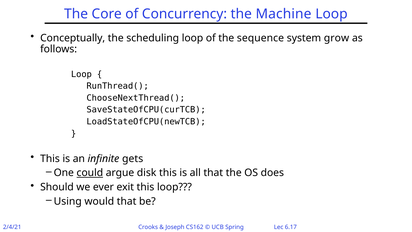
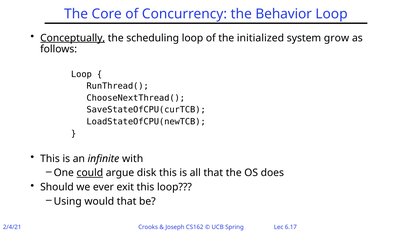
Machine: Machine -> Behavior
Conceptually underline: none -> present
sequence: sequence -> initialized
gets: gets -> with
